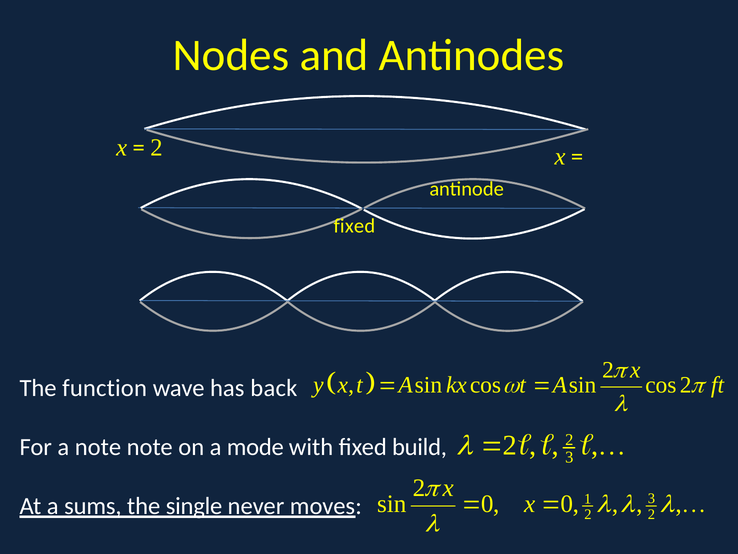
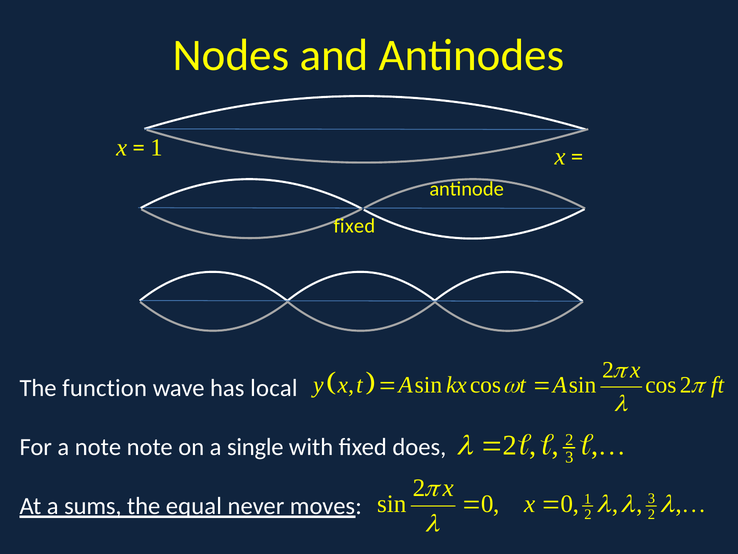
2 at (156, 147): 2 -> 1
back: back -> local
mode: mode -> single
build: build -> does
single: single -> equal
